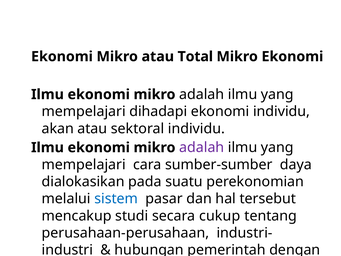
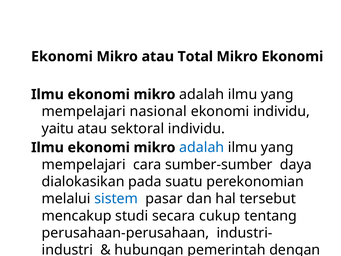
dihadapi: dihadapi -> nasional
akan: akan -> yaitu
adalah at (202, 147) colour: purple -> blue
